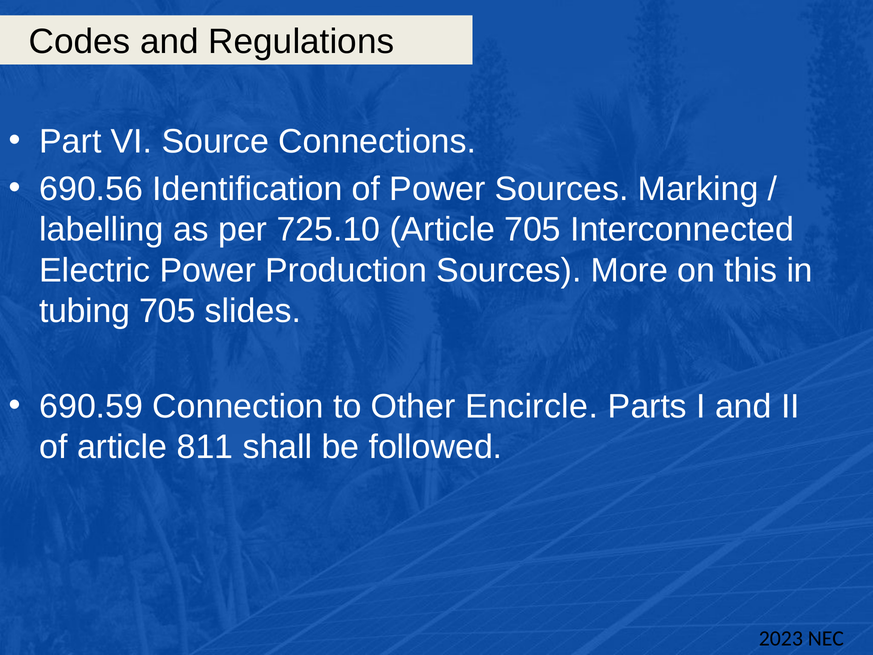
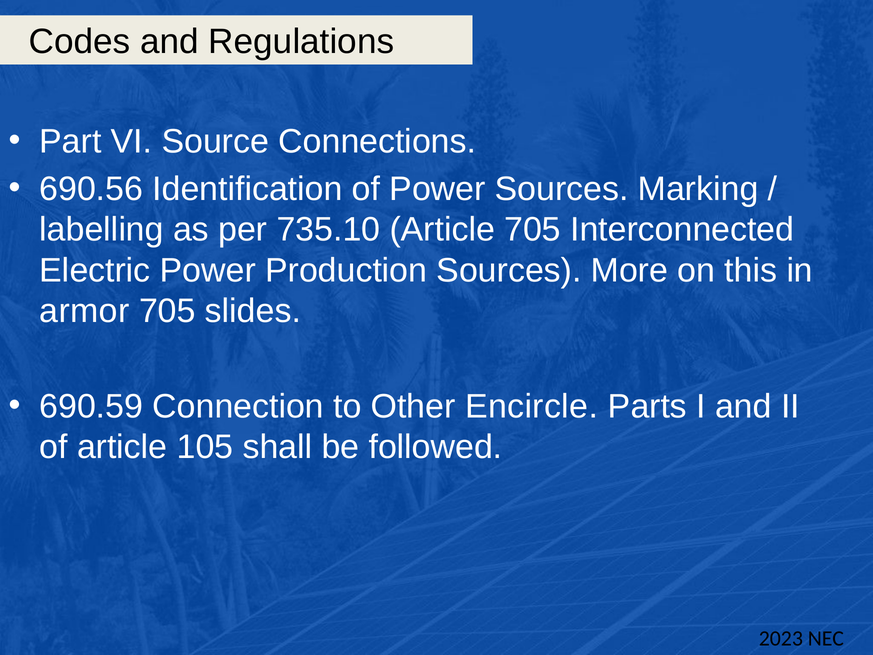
725.10: 725.10 -> 735.10
tubing: tubing -> armor
811: 811 -> 105
